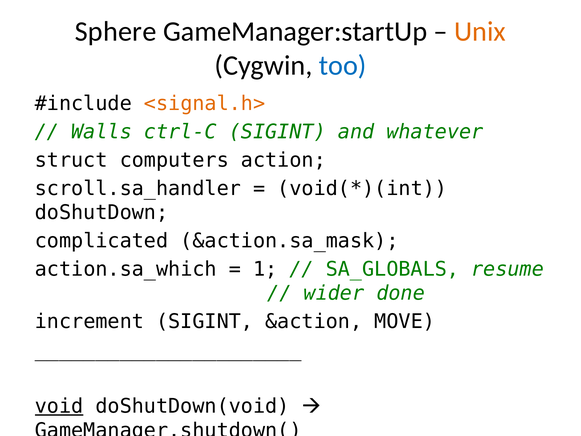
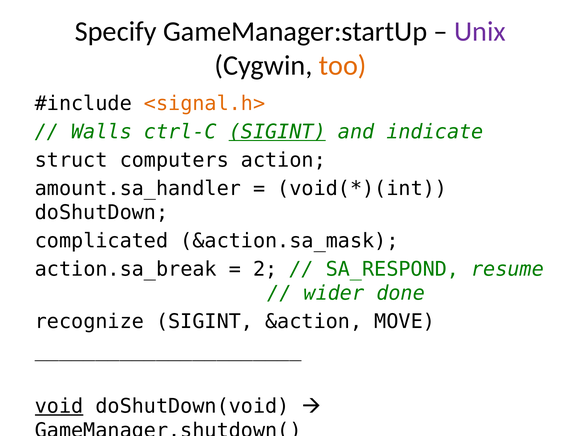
Sphere: Sphere -> Specify
Unix colour: orange -> purple
too colour: blue -> orange
SIGINT at (277, 132) underline: none -> present
whatever: whatever -> indicate
scroll.sa_handler: scroll.sa_handler -> amount.sa_handler
action.sa_which: action.sa_which -> action.sa_break
1: 1 -> 2
SA_GLOBALS: SA_GLOBALS -> SA_RESPOND
increment: increment -> recognize
